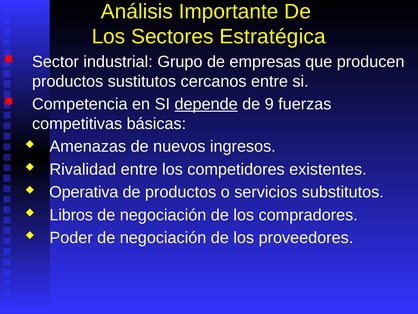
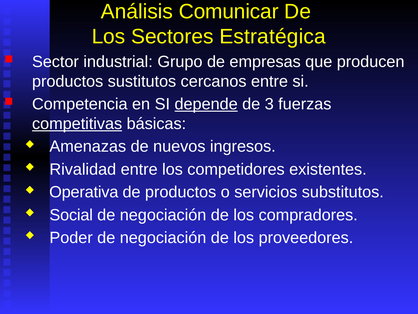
Importante: Importante -> Comunicar
9: 9 -> 3
competitivas underline: none -> present
Libros: Libros -> Social
